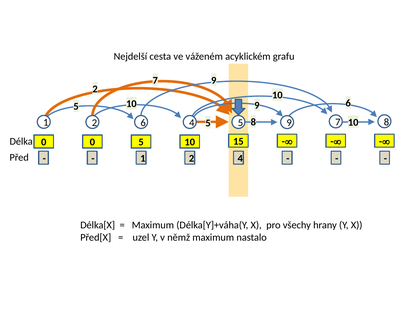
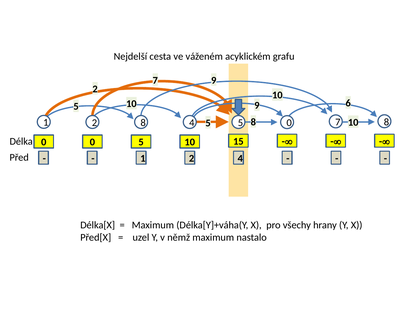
2 6: 6 -> 8
5 9: 9 -> 0
